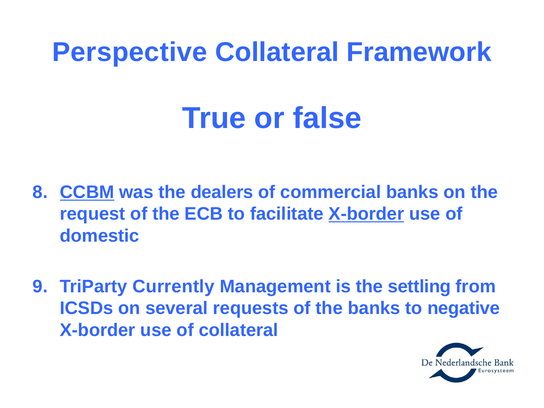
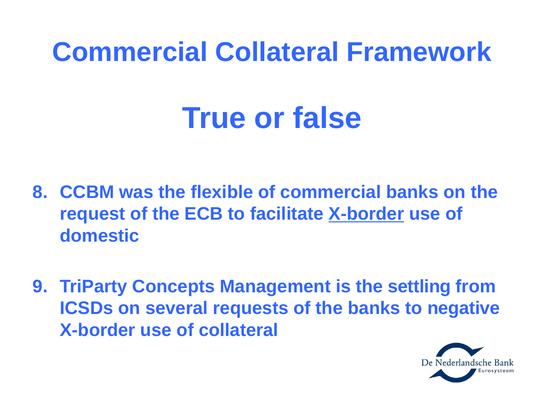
Perspective at (130, 52): Perspective -> Commercial
CCBM underline: present -> none
dealers: dealers -> flexible
Currently: Currently -> Concepts
